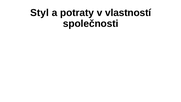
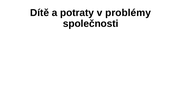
Styl: Styl -> Dítě
vlastností: vlastností -> problémy
